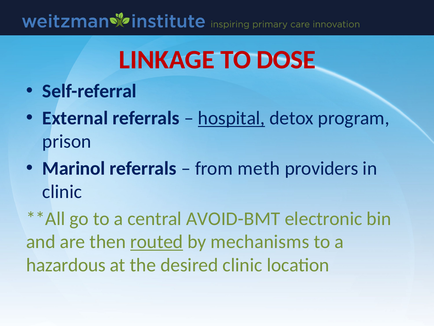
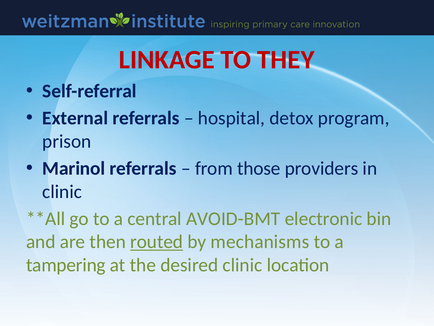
DOSE: DOSE -> THEY
hospital underline: present -> none
meth: meth -> those
hazardous: hazardous -> tampering
